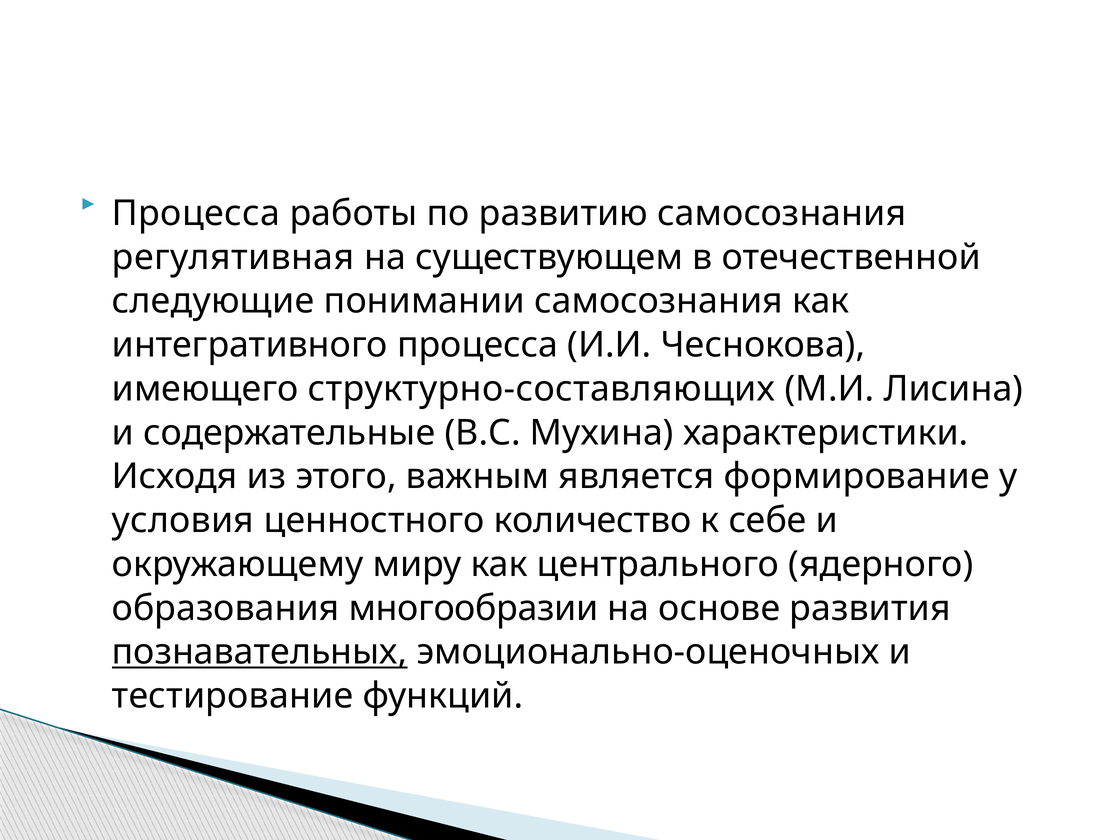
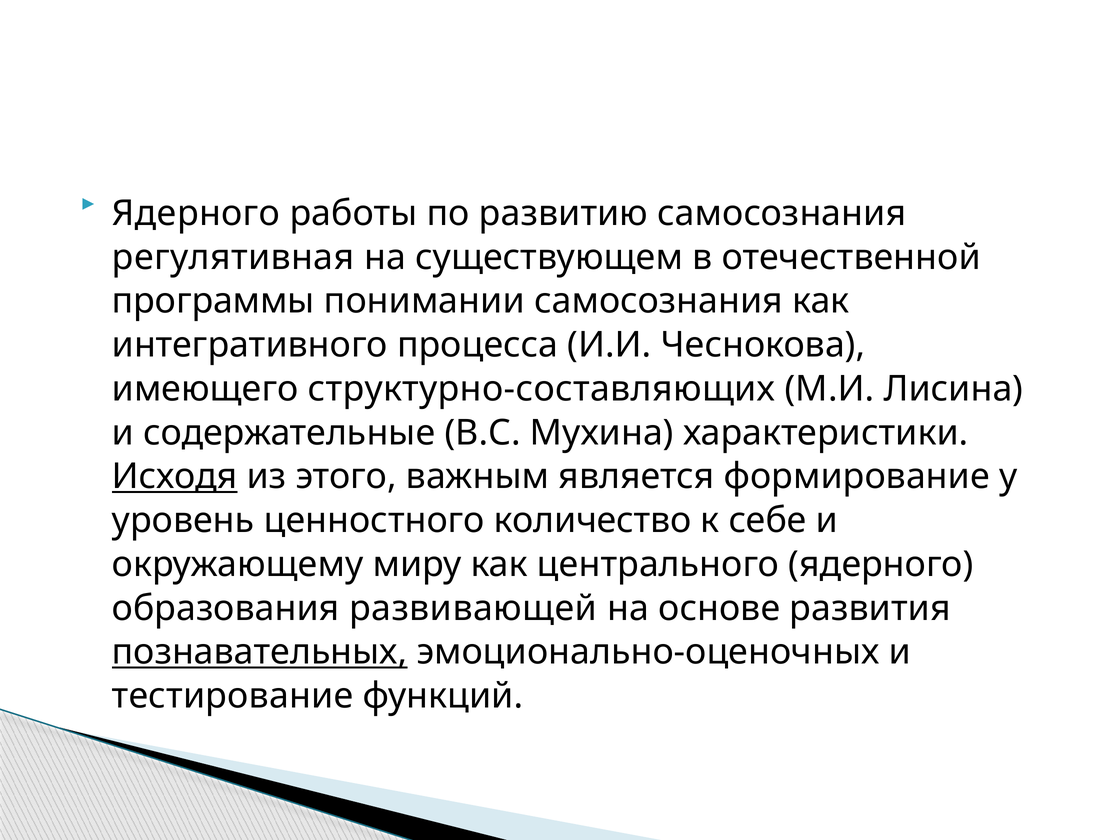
Процесса at (196, 213): Процесса -> Ядерного
следующие: следующие -> программы
Исходя underline: none -> present
условия: условия -> уровень
многообразии: многообразии -> развивающей
